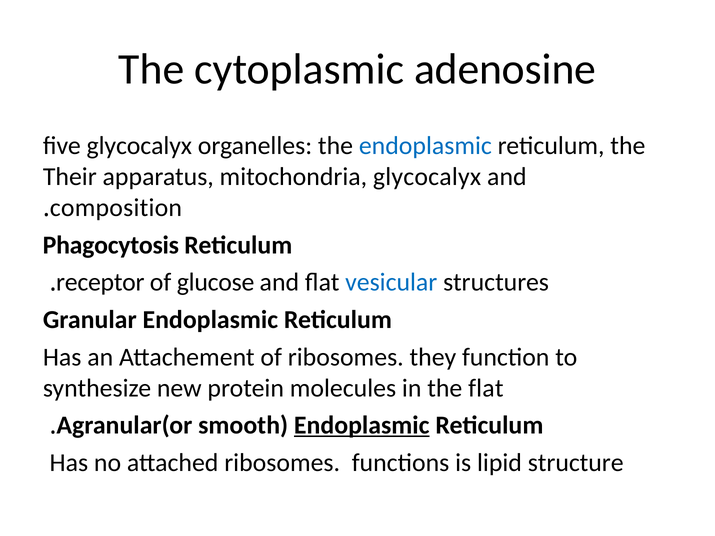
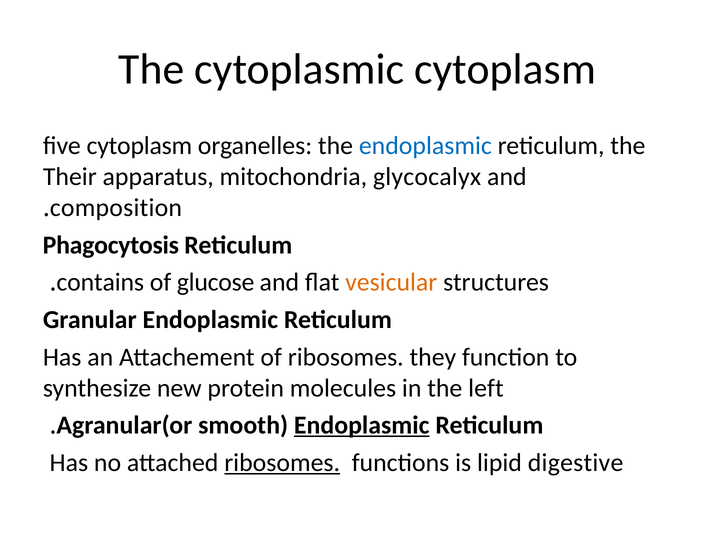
cytoplasmic adenosine: adenosine -> cytoplasm
five glycocalyx: glycocalyx -> cytoplasm
receptor: receptor -> contains
vesicular colour: blue -> orange
the flat: flat -> left
ribosomes at (282, 463) underline: none -> present
structure: structure -> digestive
